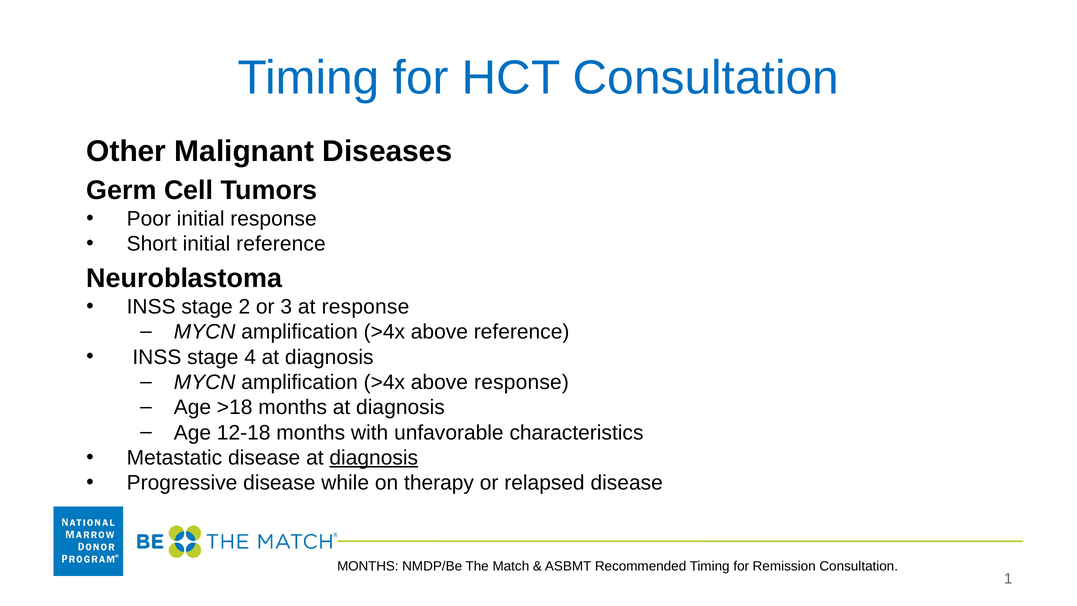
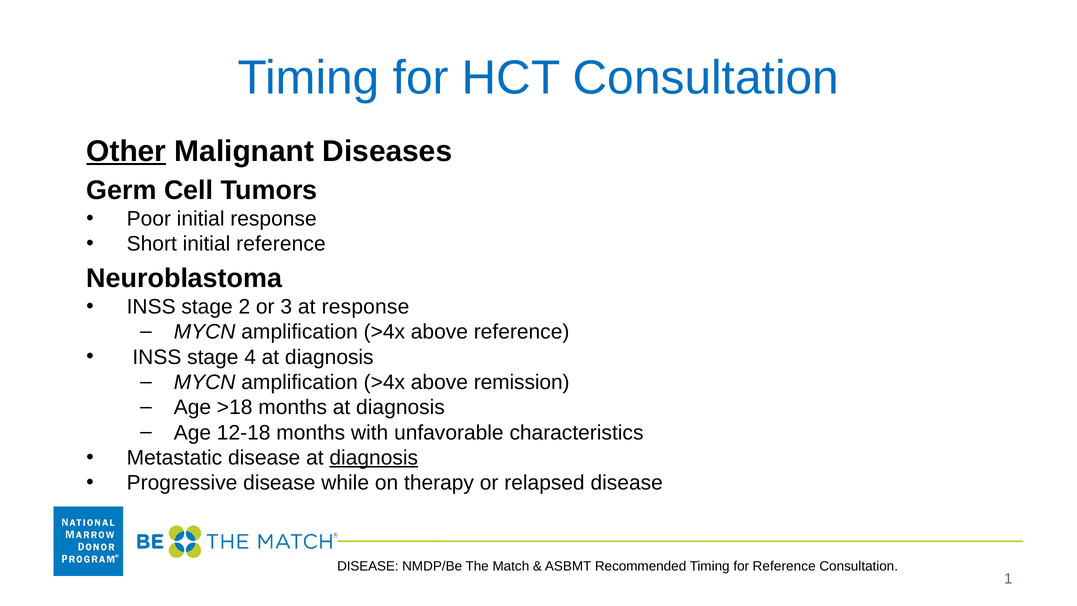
Other underline: none -> present
above response: response -> remission
MONTHS at (368, 566): MONTHS -> DISEASE
for Remission: Remission -> Reference
